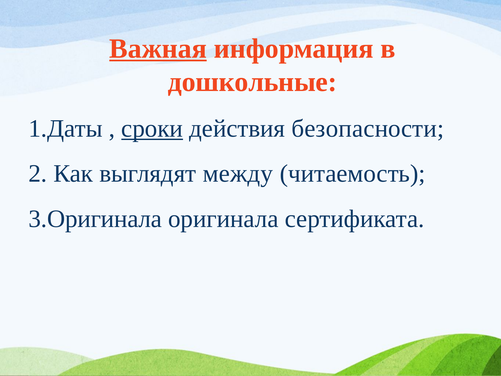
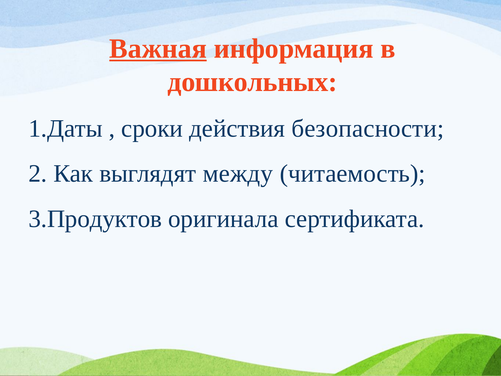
дошкольные: дошкольные -> дошкольных
сроки underline: present -> none
3.Оригинала: 3.Оригинала -> 3.Продуктов
